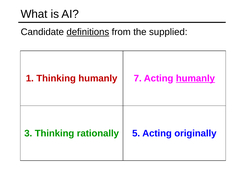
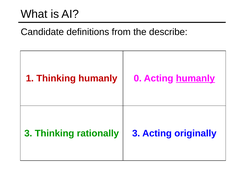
definitions underline: present -> none
supplied: supplied -> describe
7: 7 -> 0
rationally 5: 5 -> 3
